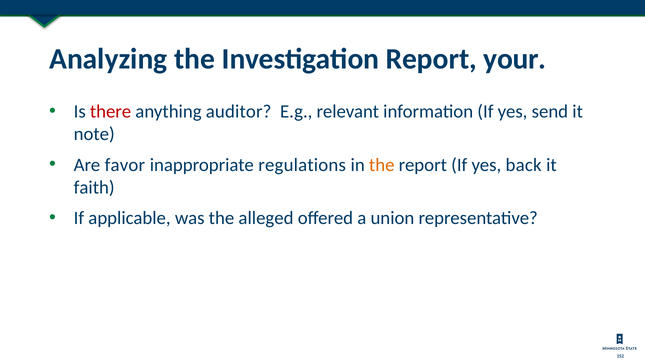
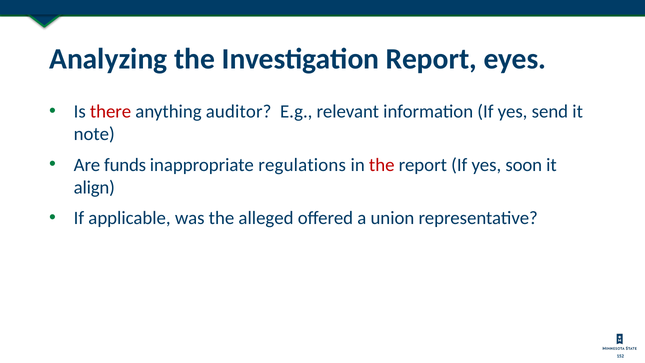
your: your -> eyes
favor: favor -> funds
the at (382, 165) colour: orange -> red
back: back -> soon
faith: faith -> align
